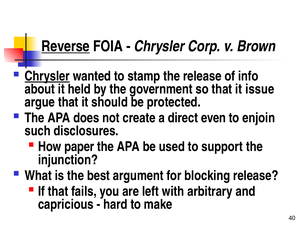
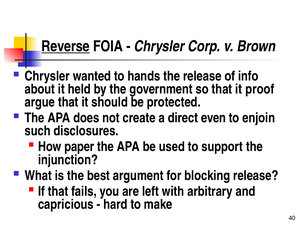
Chrysler at (47, 76) underline: present -> none
stamp: stamp -> hands
issue: issue -> proof
